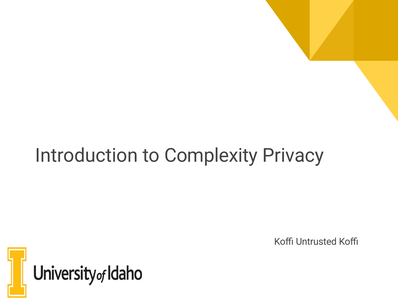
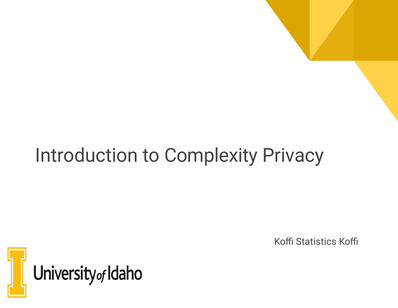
Untrusted: Untrusted -> Statistics
